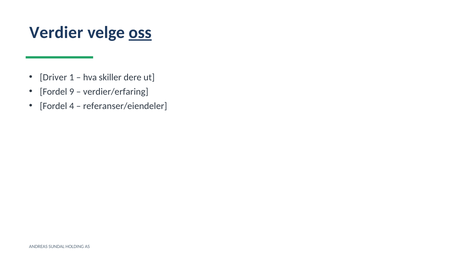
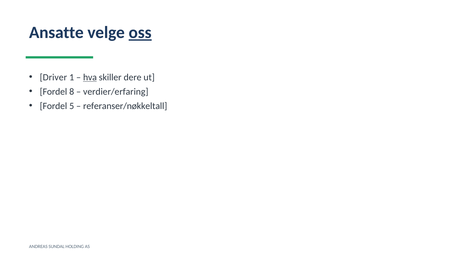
Verdier: Verdier -> Ansatte
hva underline: none -> present
9: 9 -> 8
4: 4 -> 5
referanser/eiendeler: referanser/eiendeler -> referanser/nøkkeltall
